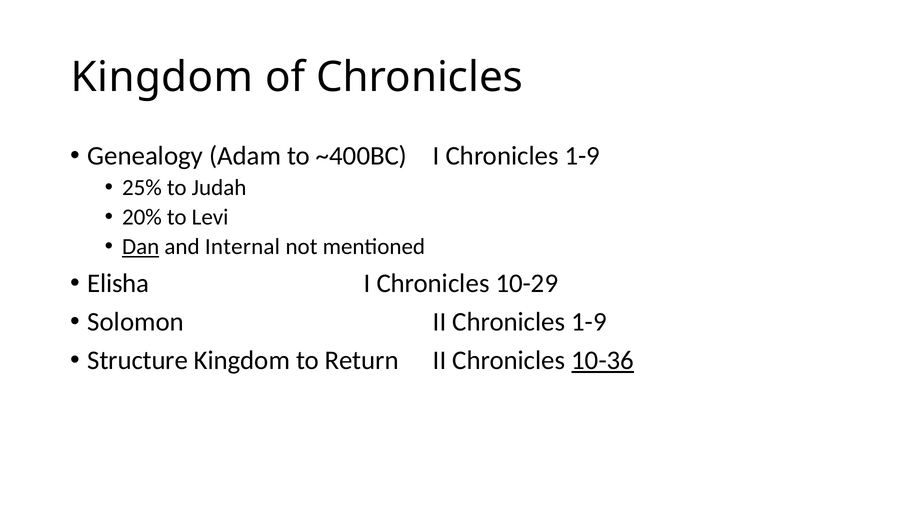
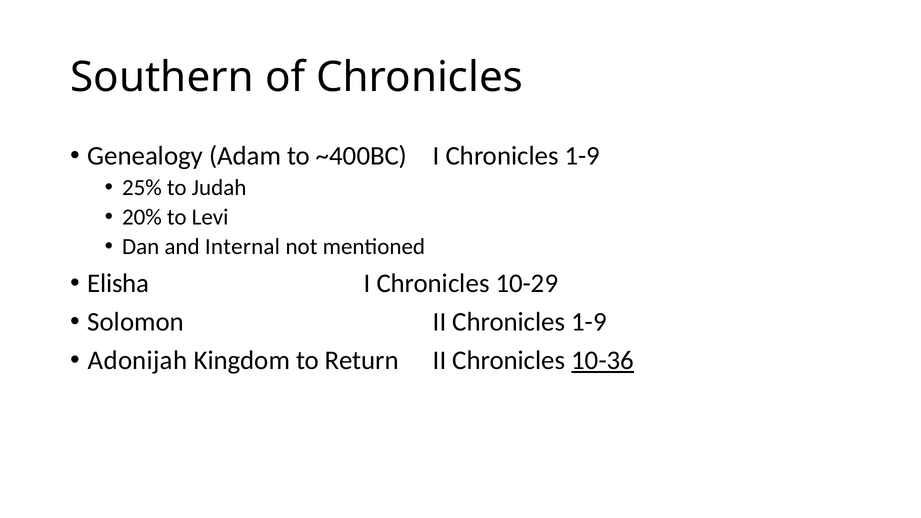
Kingdom at (162, 77): Kingdom -> Southern
Dan underline: present -> none
Structure: Structure -> Adonijah
